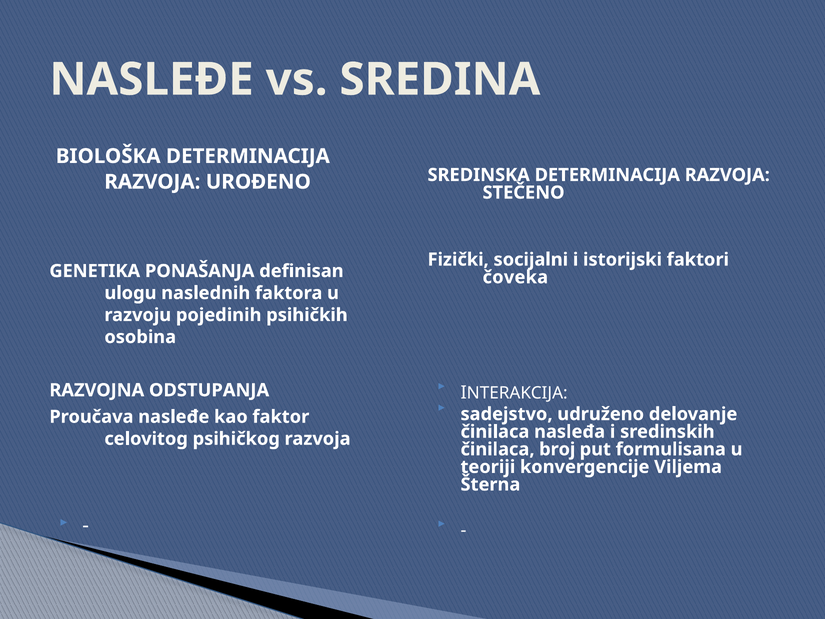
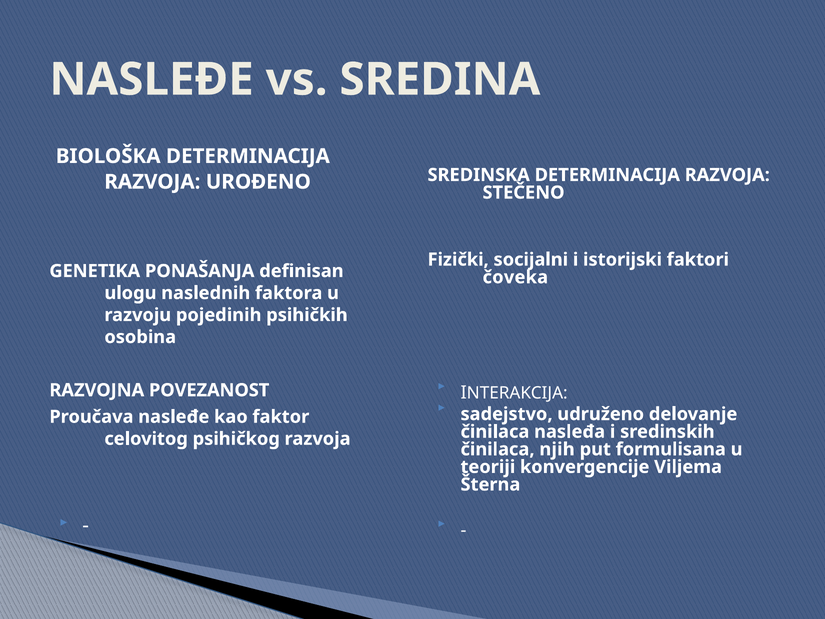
ODSTUPANJA: ODSTUPANJA -> POVEZANOST
broj: broj -> njih
